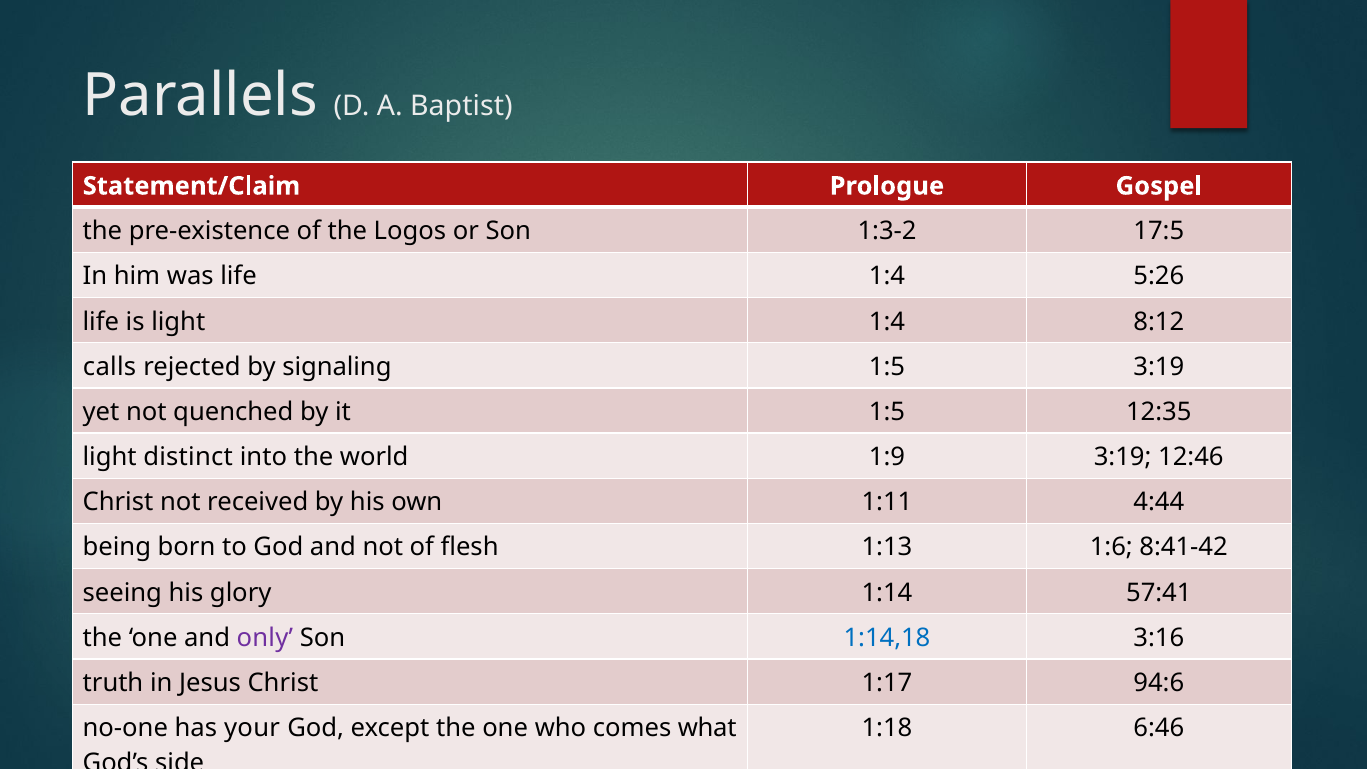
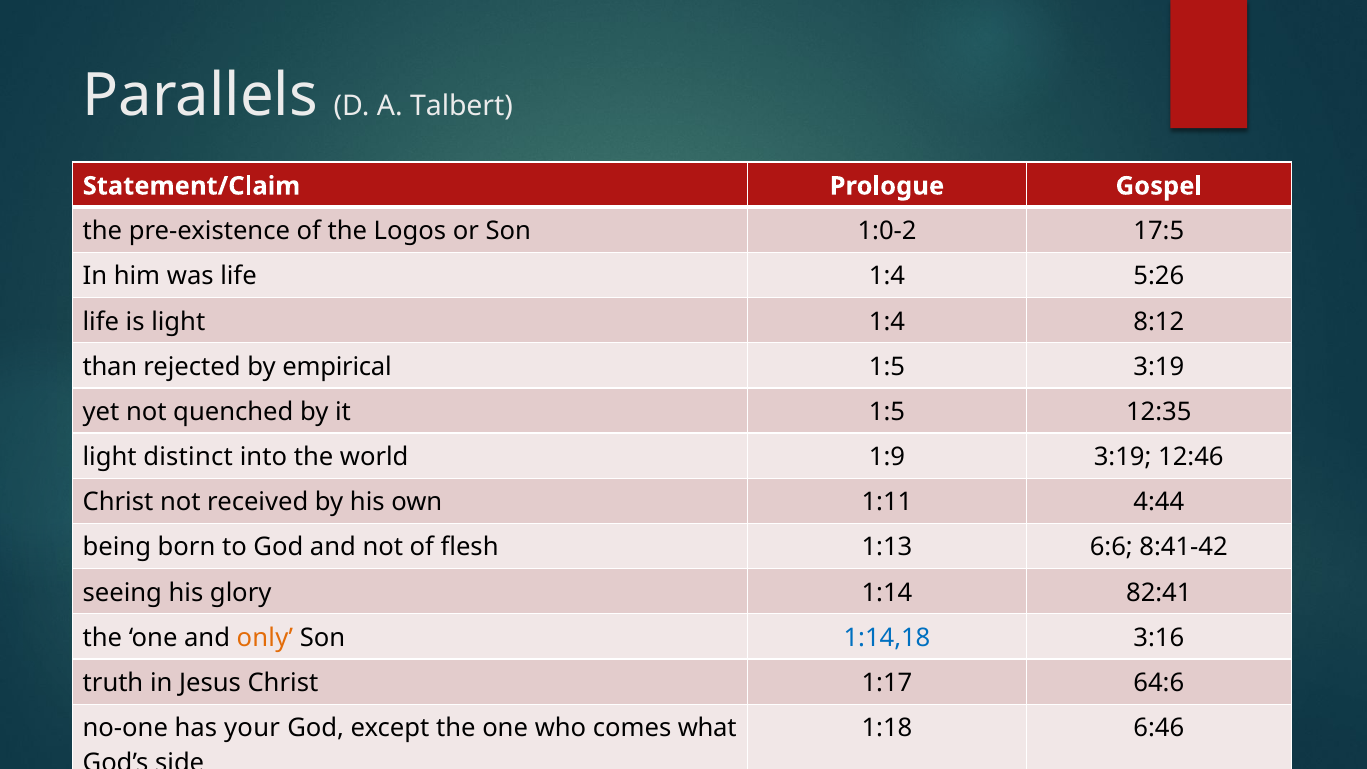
Baptist: Baptist -> Talbert
1:3-2: 1:3-2 -> 1:0-2
calls: calls -> than
signaling: signaling -> empirical
1:6: 1:6 -> 6:6
57:41: 57:41 -> 82:41
only colour: purple -> orange
94:6: 94:6 -> 64:6
